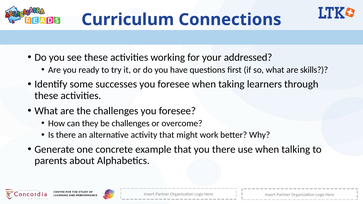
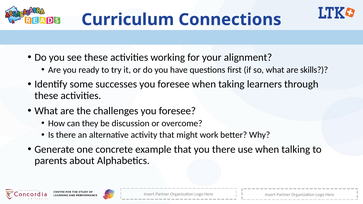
addressed: addressed -> alignment
be challenges: challenges -> discussion
